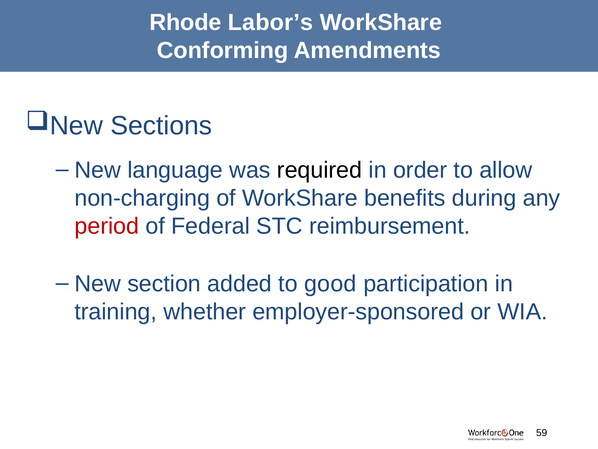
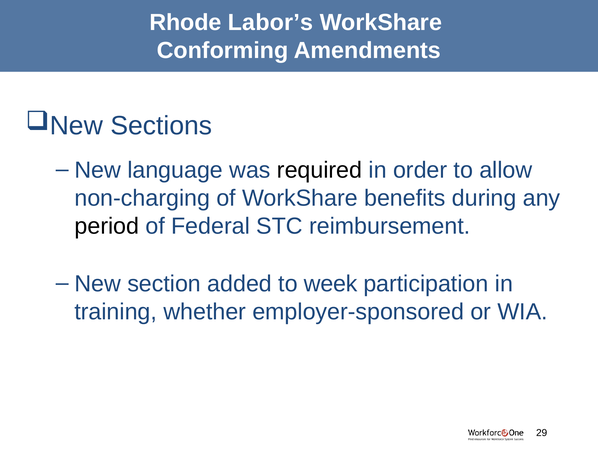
period colour: red -> black
good: good -> week
59: 59 -> 29
